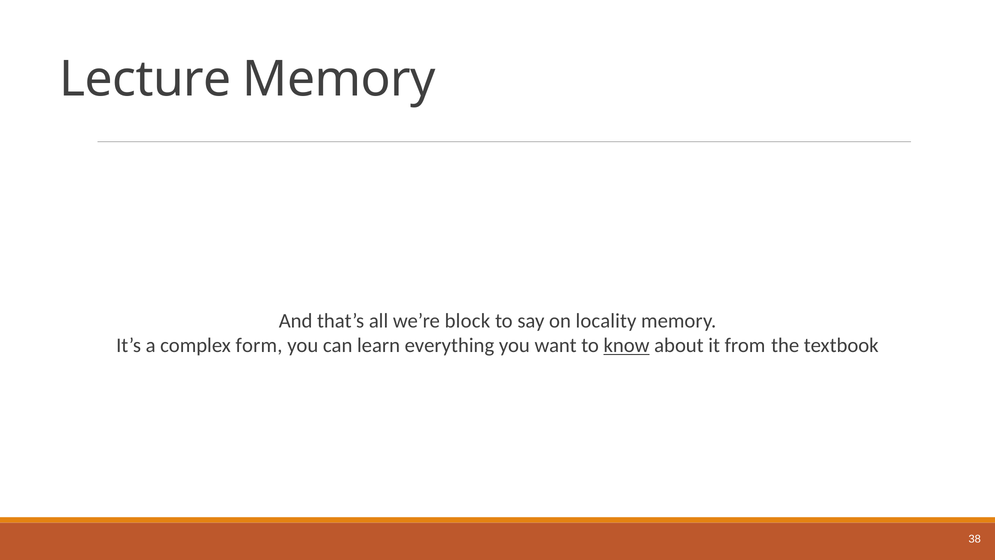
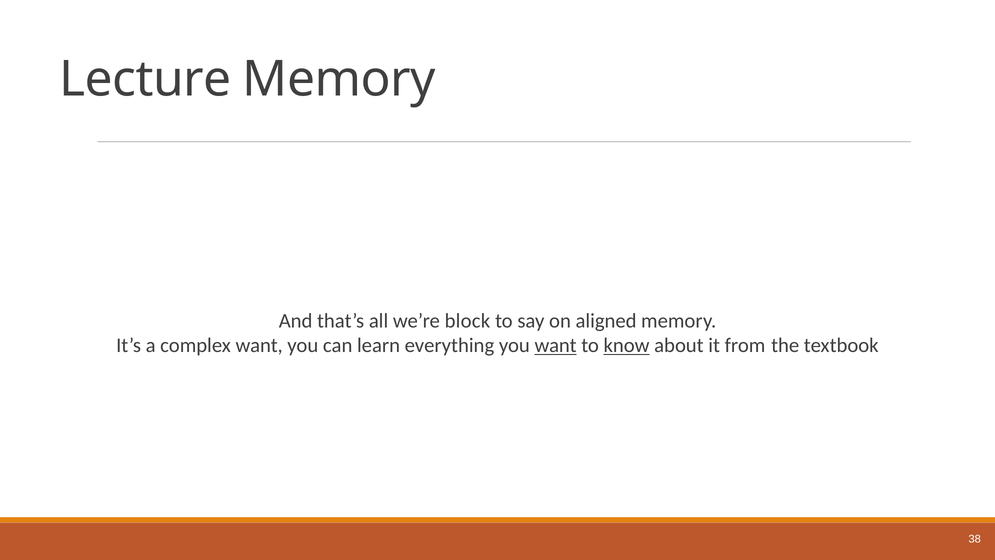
locality: locality -> aligned
complex form: form -> want
want at (556, 345) underline: none -> present
